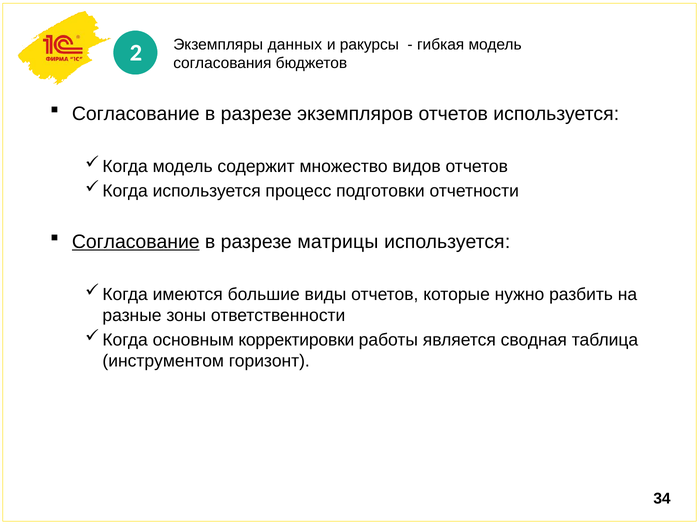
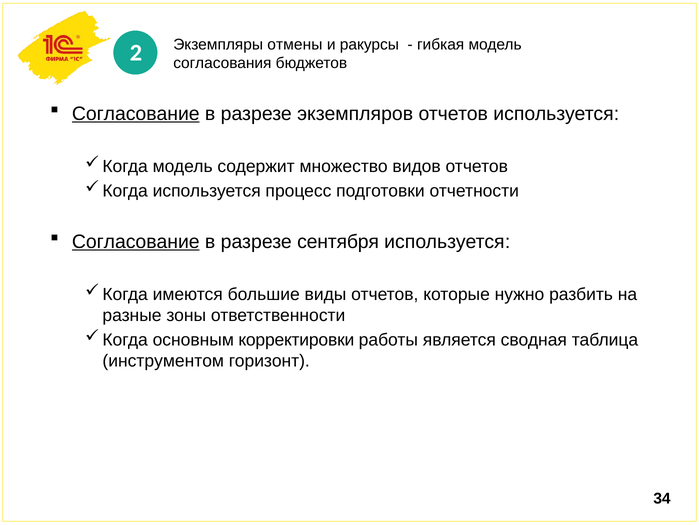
данных: данных -> отмены
Согласование at (136, 114) underline: none -> present
матрицы: матрицы -> сентября
